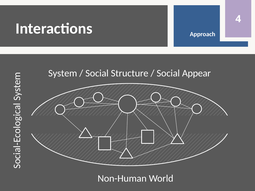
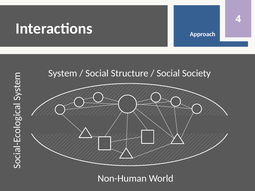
Appear: Appear -> Society
